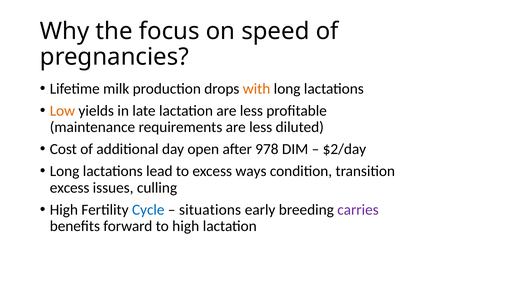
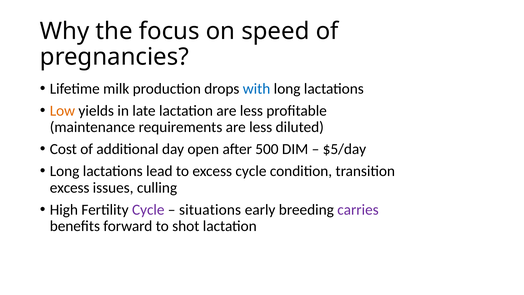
with colour: orange -> blue
978: 978 -> 500
$2/day: $2/day -> $5/day
excess ways: ways -> cycle
Cycle at (148, 209) colour: blue -> purple
to high: high -> shot
